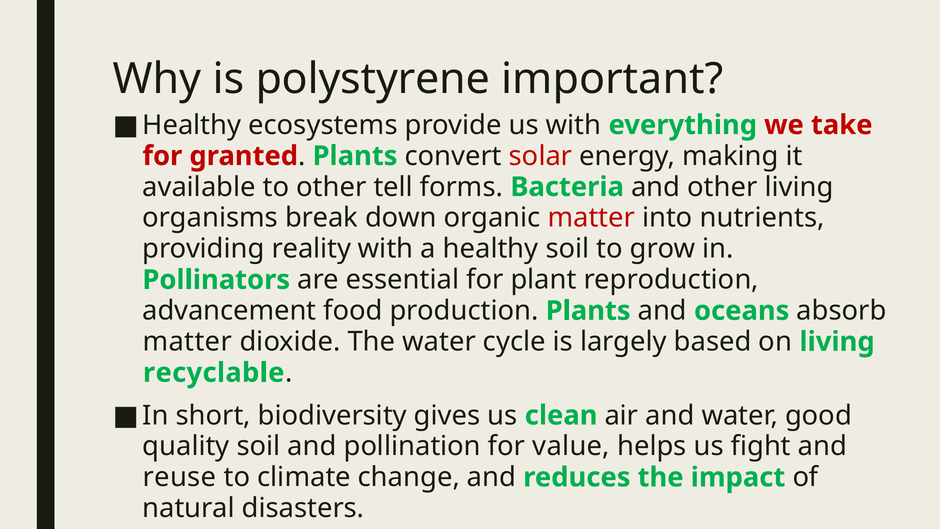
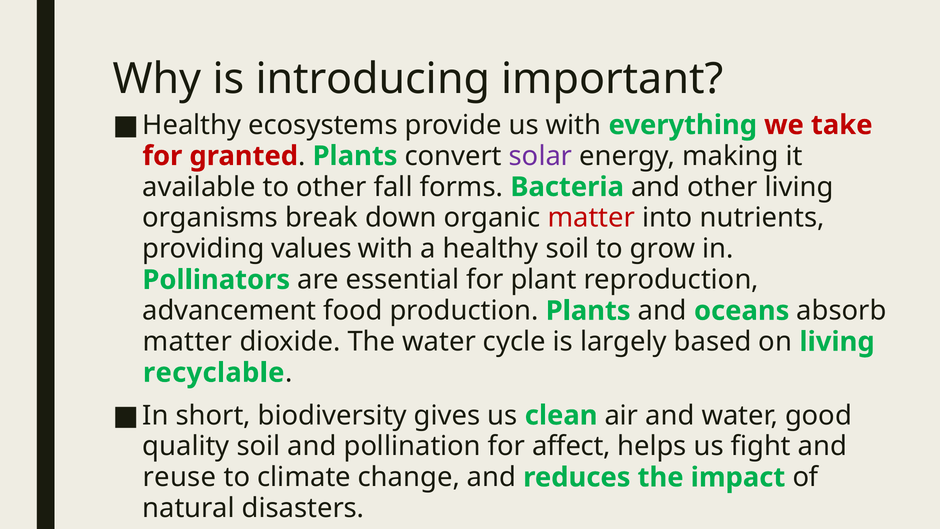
polystyrene: polystyrene -> introducing
solar colour: red -> purple
tell: tell -> fall
reality: reality -> values
value: value -> affect
